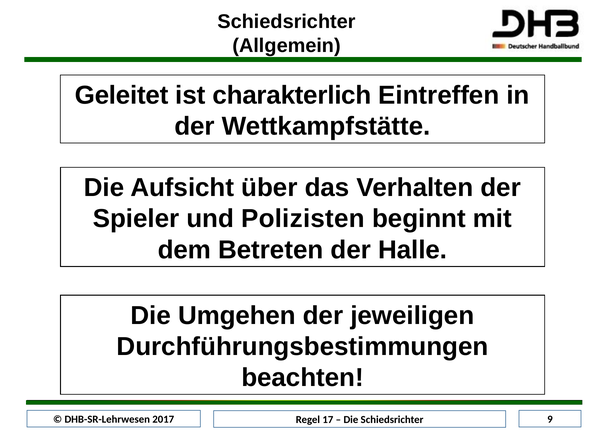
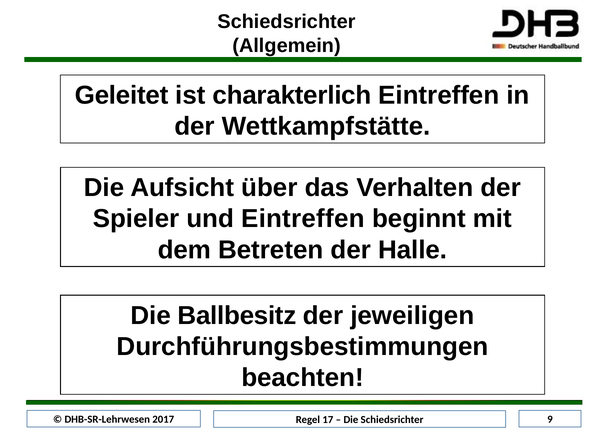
und Polizisten: Polizisten -> Eintreffen
Umgehen: Umgehen -> Ballbesitz
